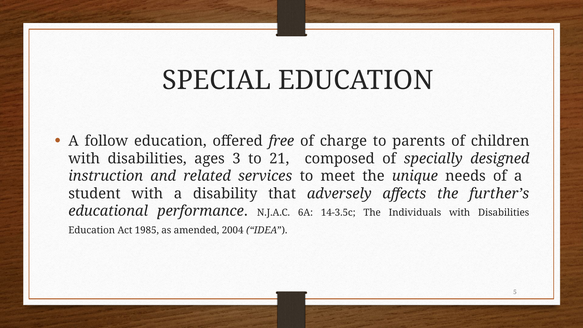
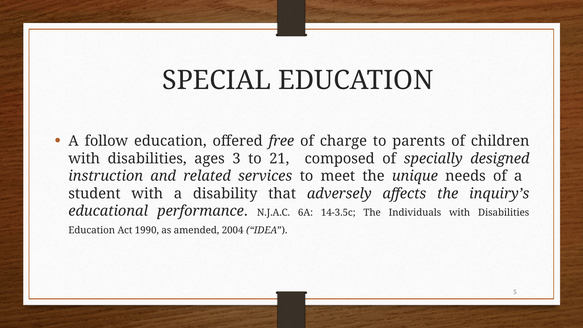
further’s: further’s -> inquiry’s
1985: 1985 -> 1990
